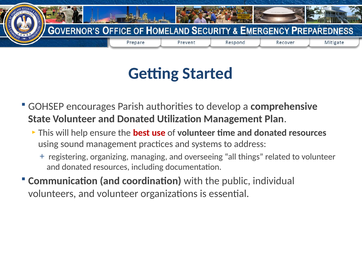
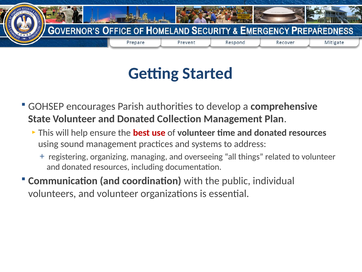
Utilization: Utilization -> Collection
